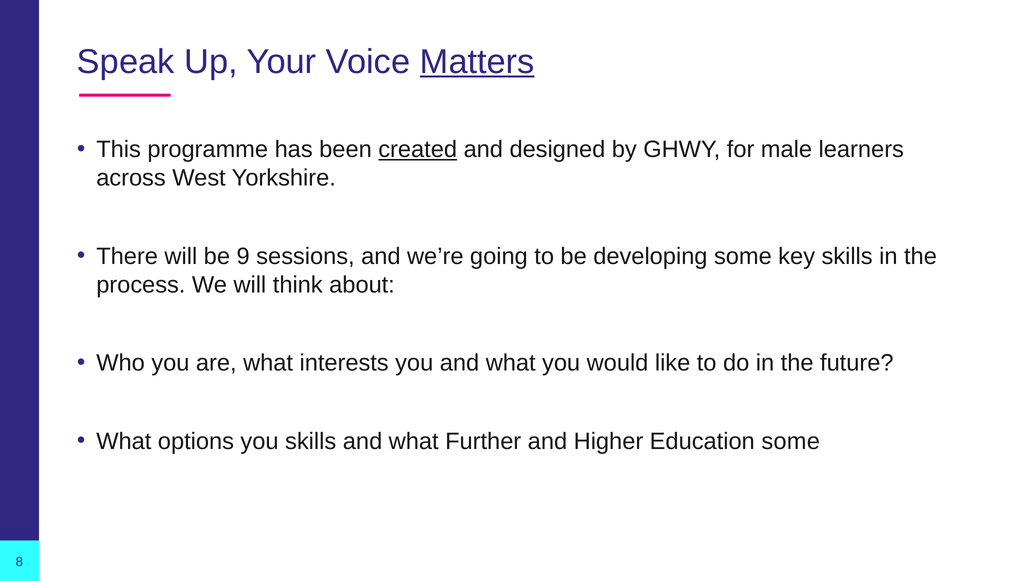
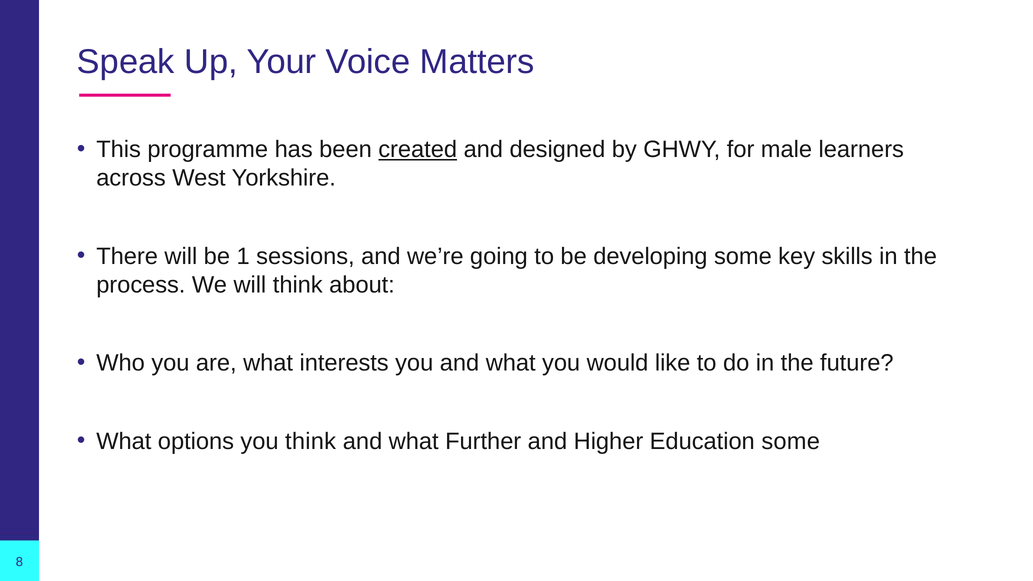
Matters underline: present -> none
9: 9 -> 1
you skills: skills -> think
